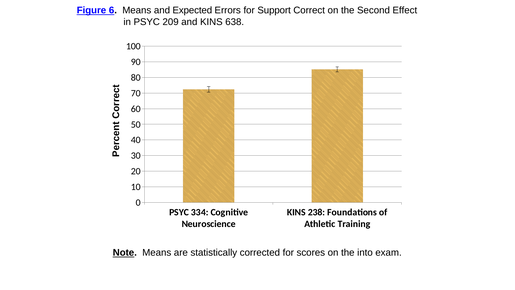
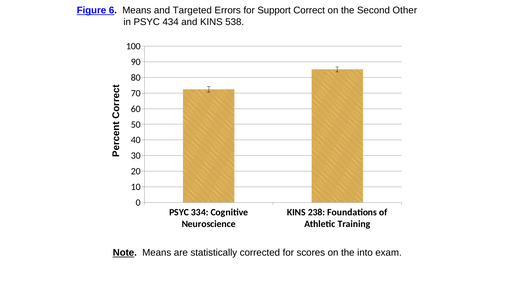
Expected: Expected -> Targeted
Effect: Effect -> Other
209: 209 -> 434
638: 638 -> 538
